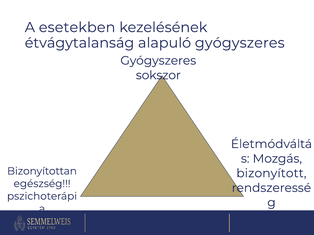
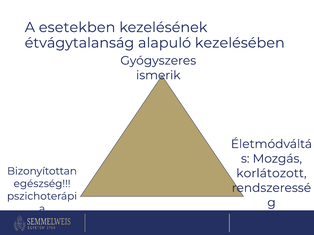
alapuló gyógyszeres: gyógyszeres -> kezelésében
sokszor: sokszor -> ismerik
bizonyított: bizonyított -> korlátozott
